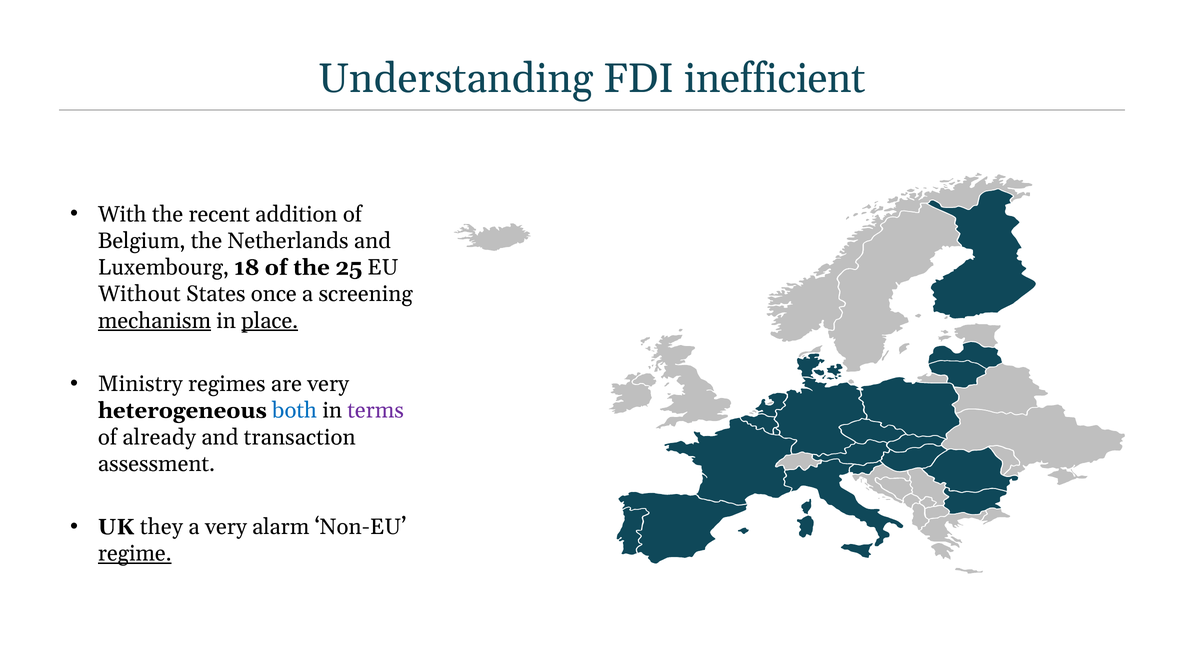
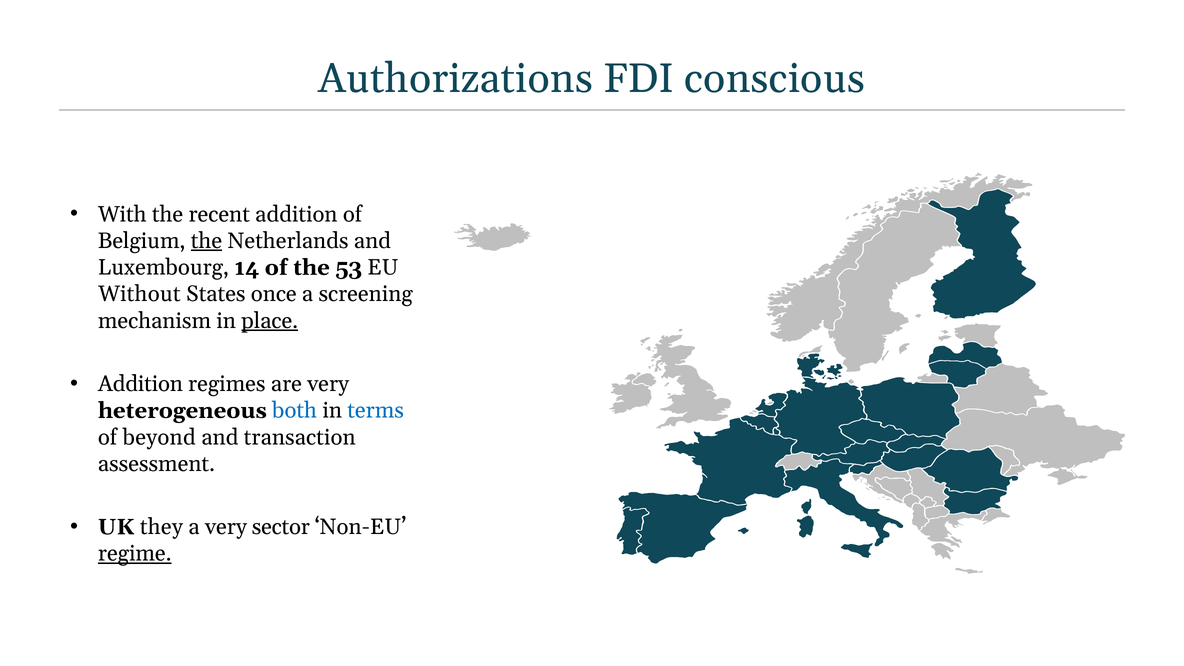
Understanding: Understanding -> Authorizations
inefficient: inefficient -> conscious
the at (206, 241) underline: none -> present
18: 18 -> 14
25: 25 -> 53
mechanism underline: present -> none
Ministry at (140, 384): Ministry -> Addition
terms colour: purple -> blue
already: already -> beyond
alarm: alarm -> sector
